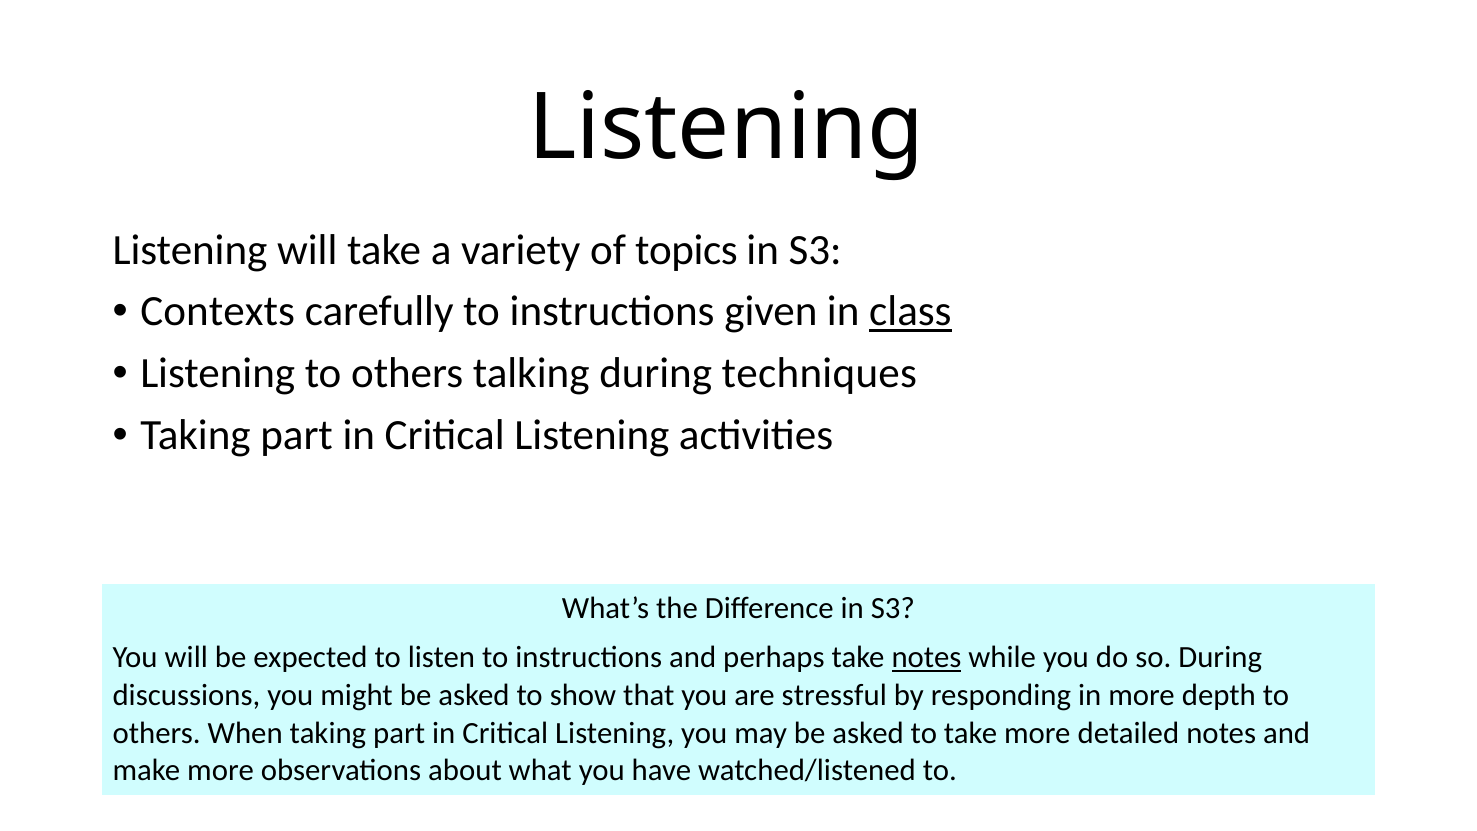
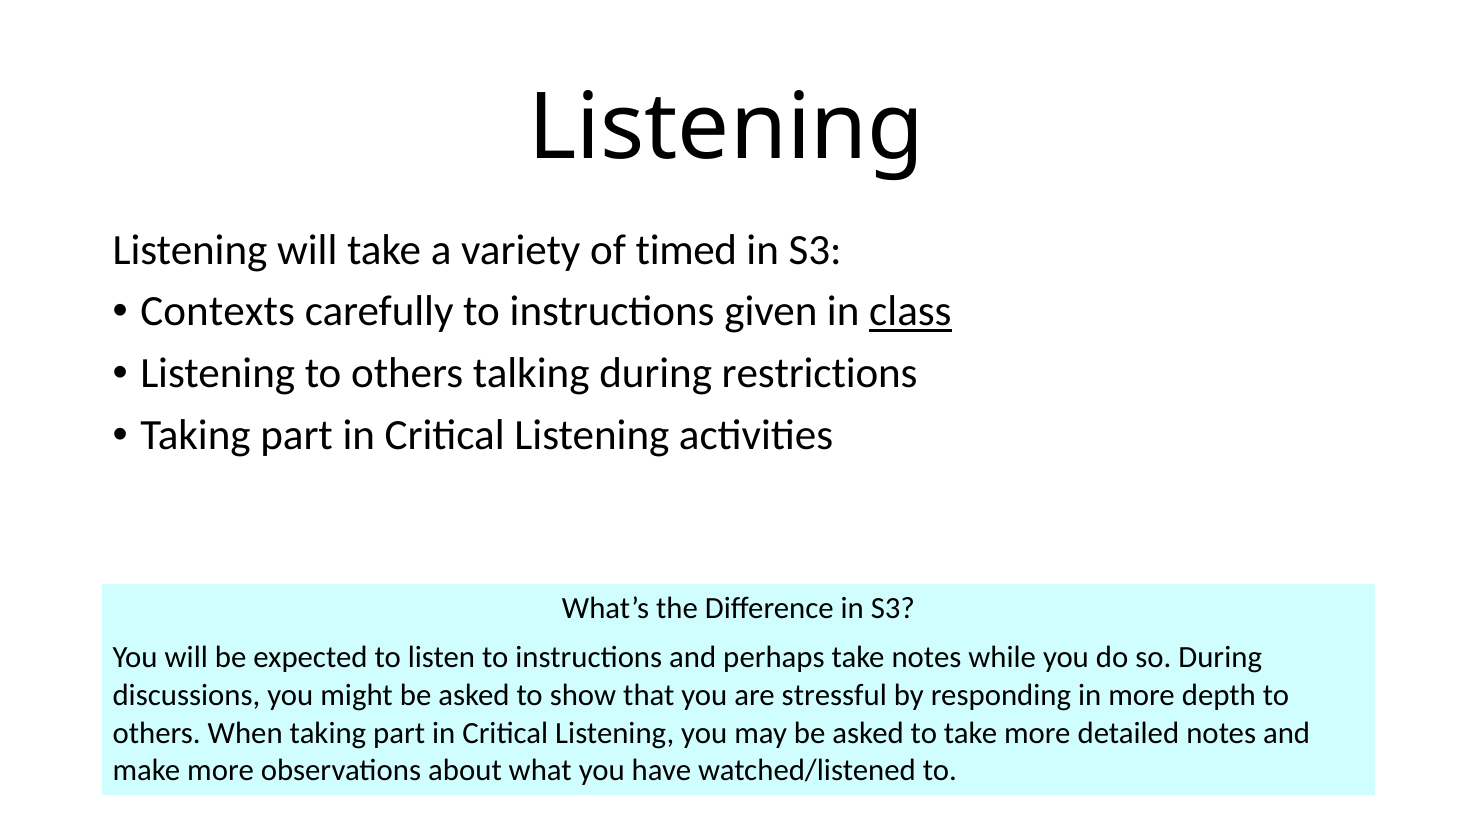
topics: topics -> timed
techniques: techniques -> restrictions
notes at (926, 657) underline: present -> none
